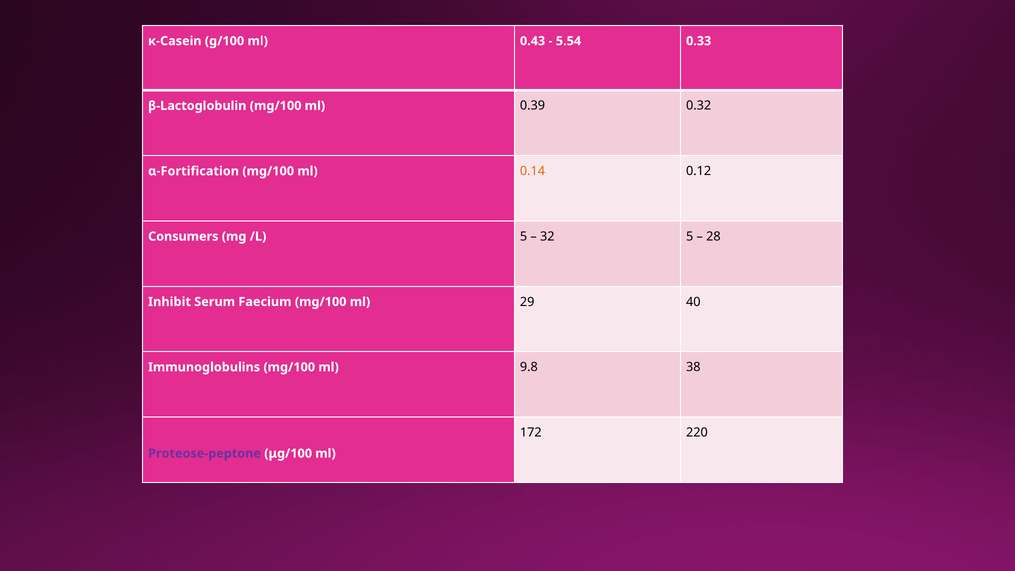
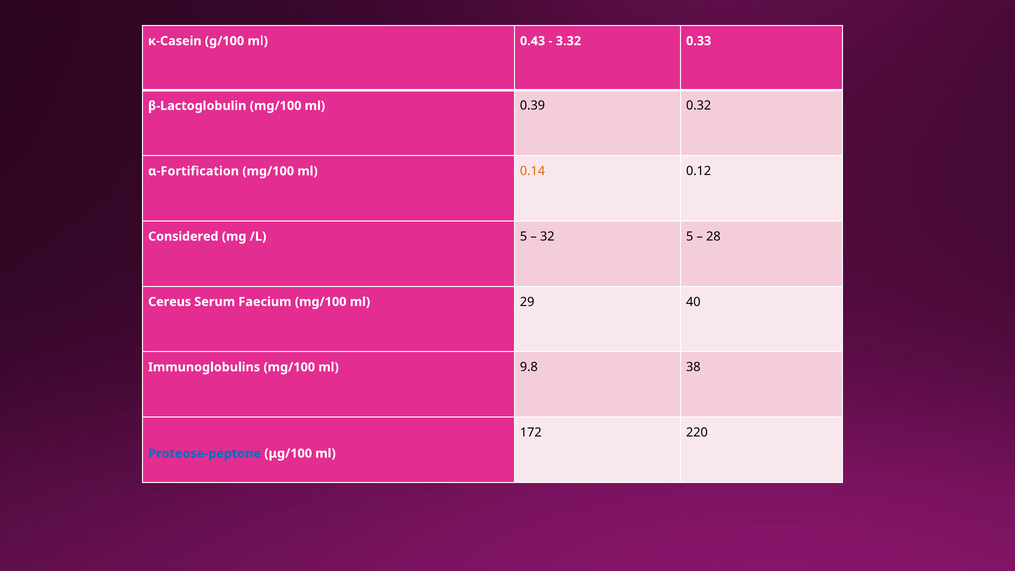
5.54: 5.54 -> 3.32
Consumers: Consumers -> Considered
Inhibit: Inhibit -> Cereus
Proteose-peptone colour: purple -> blue
